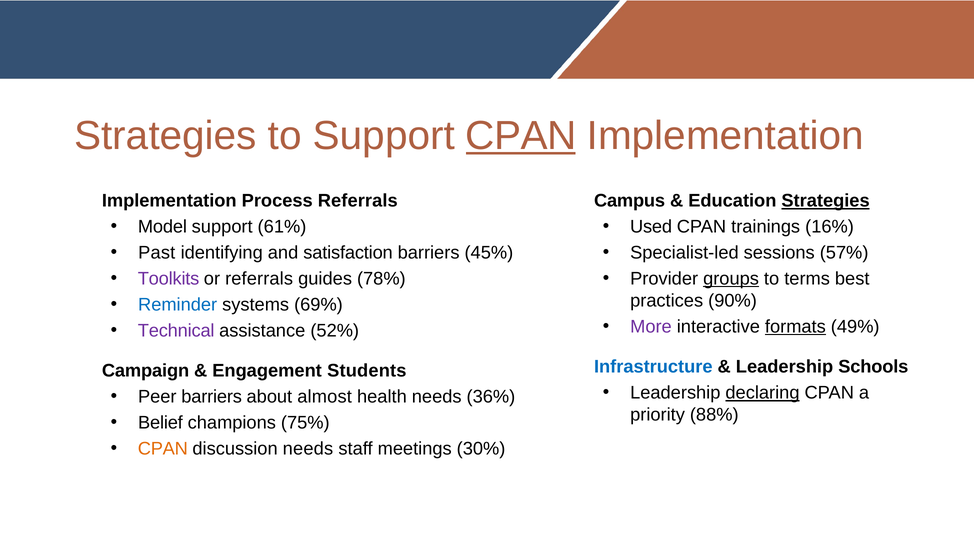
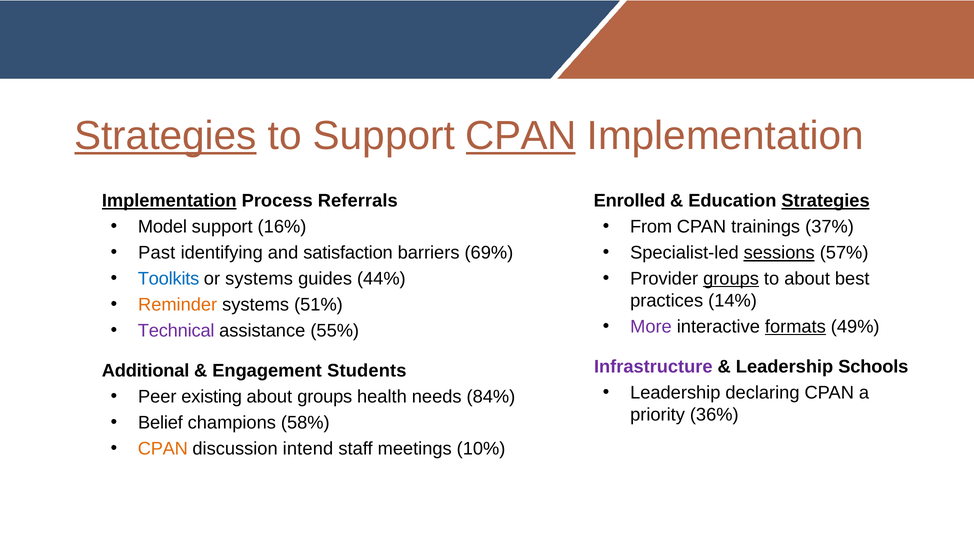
Strategies at (165, 136) underline: none -> present
Implementation at (169, 201) underline: none -> present
Campus: Campus -> Enrolled
61%: 61% -> 16%
Used: Used -> From
16%: 16% -> 37%
45%: 45% -> 69%
sessions underline: none -> present
Toolkits colour: purple -> blue
or referrals: referrals -> systems
78%: 78% -> 44%
to terms: terms -> about
90%: 90% -> 14%
Reminder colour: blue -> orange
69%: 69% -> 51%
52%: 52% -> 55%
Infrastructure colour: blue -> purple
Campaign: Campaign -> Additional
declaring underline: present -> none
Peer barriers: barriers -> existing
about almost: almost -> groups
36%: 36% -> 84%
88%: 88% -> 36%
75%: 75% -> 58%
discussion needs: needs -> intend
30%: 30% -> 10%
